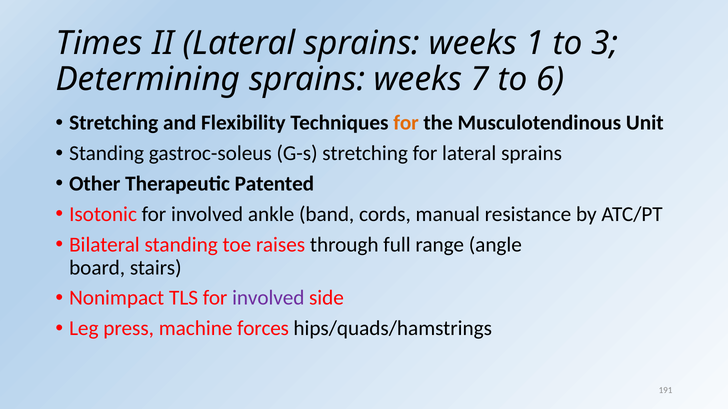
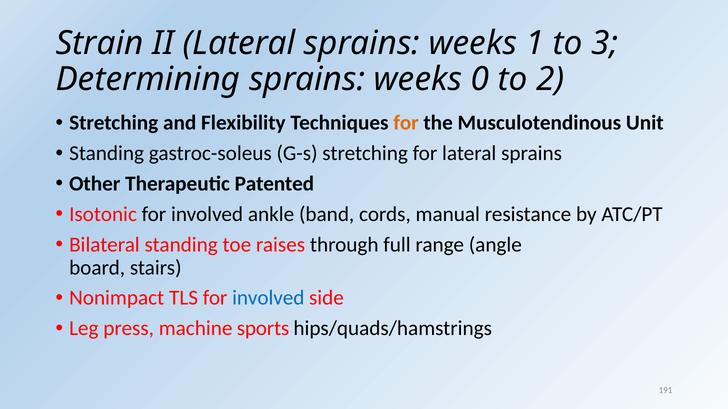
Times: Times -> Strain
7: 7 -> 0
6: 6 -> 2
involved at (268, 298) colour: purple -> blue
forces: forces -> sports
